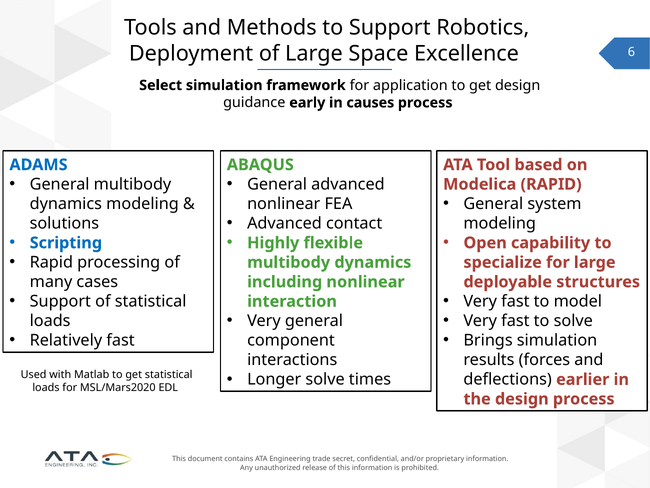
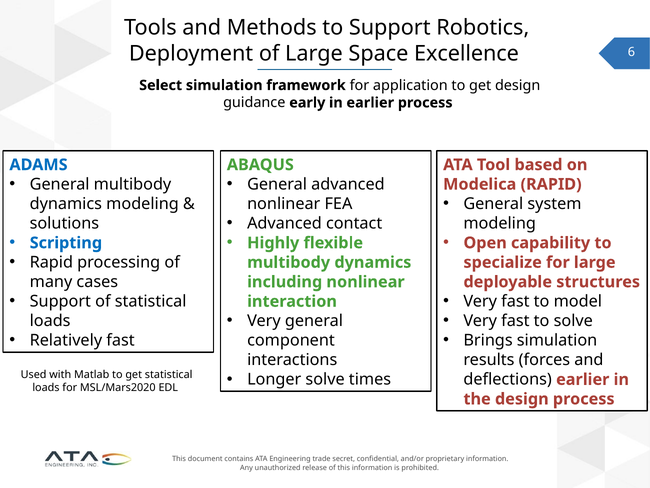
in causes: causes -> earlier
